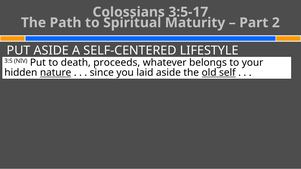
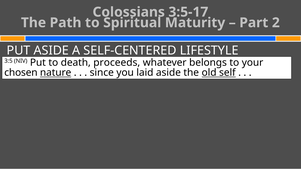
hidden: hidden -> chosen
